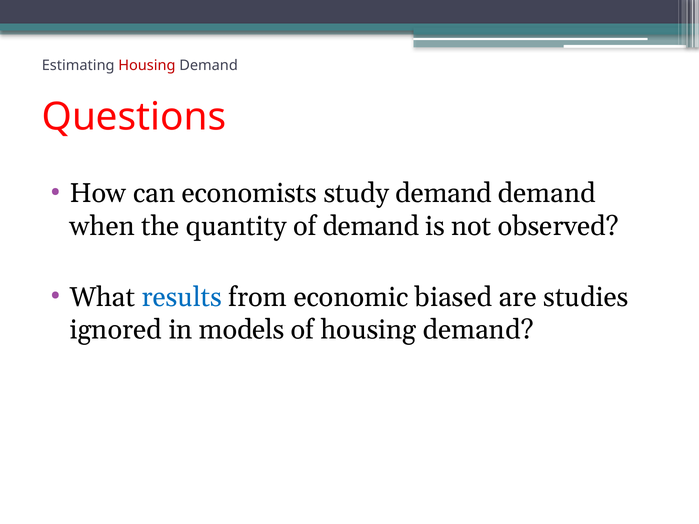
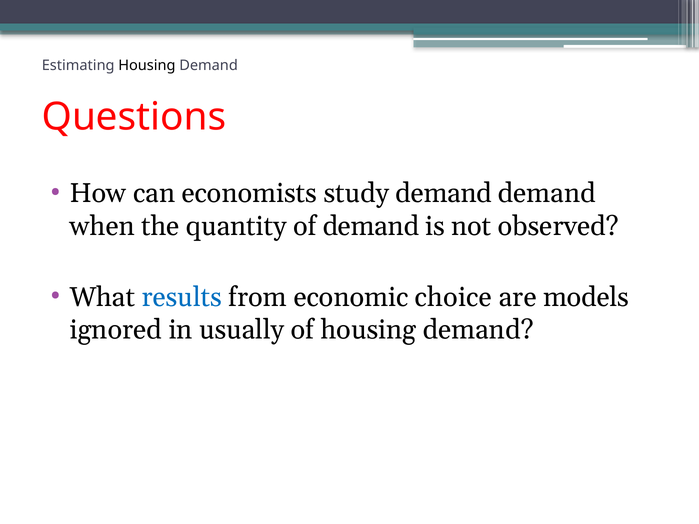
Housing at (147, 66) colour: red -> black
biased: biased -> choice
studies: studies -> models
models: models -> usually
